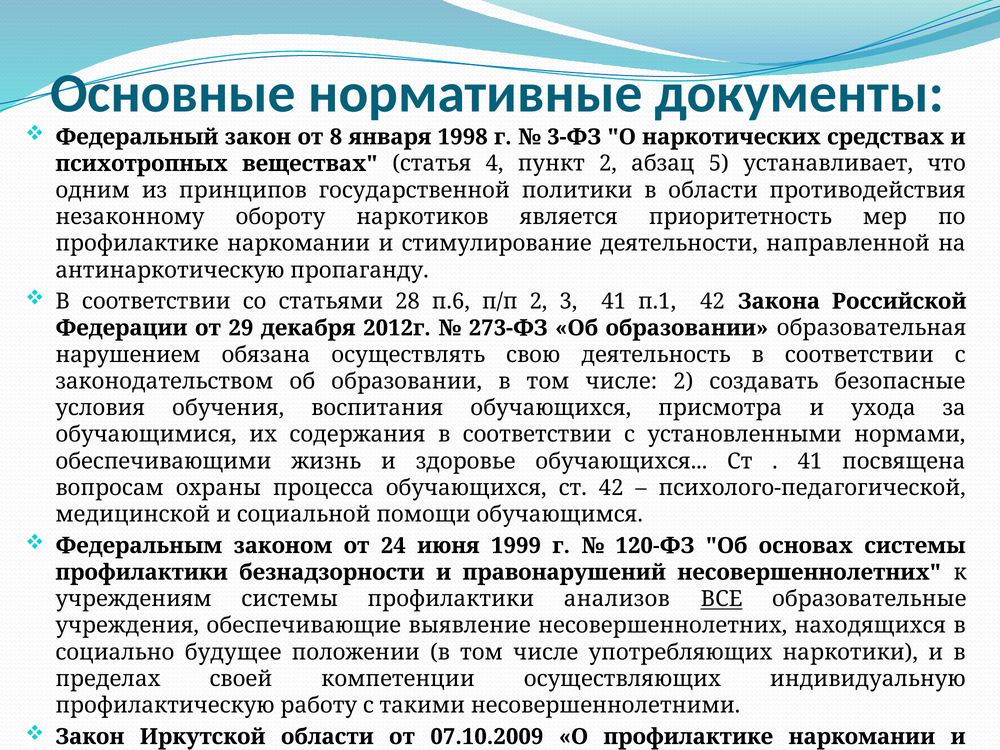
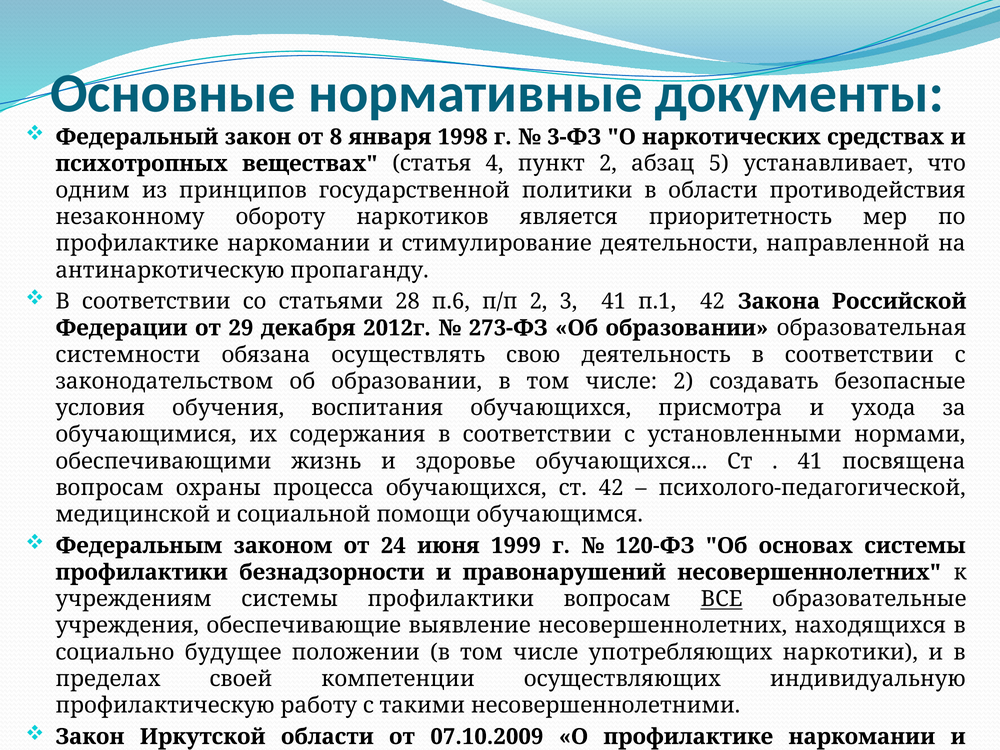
нарушением: нарушением -> системности
профилактики анализов: анализов -> вопросам
